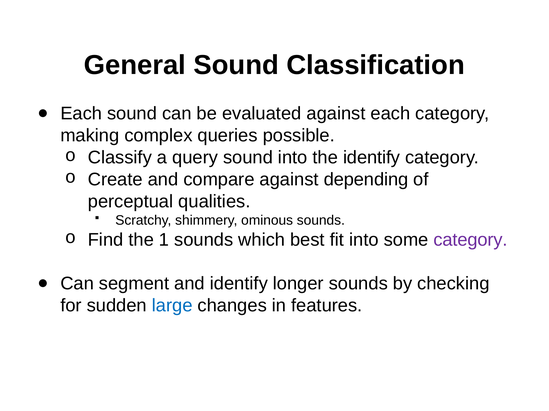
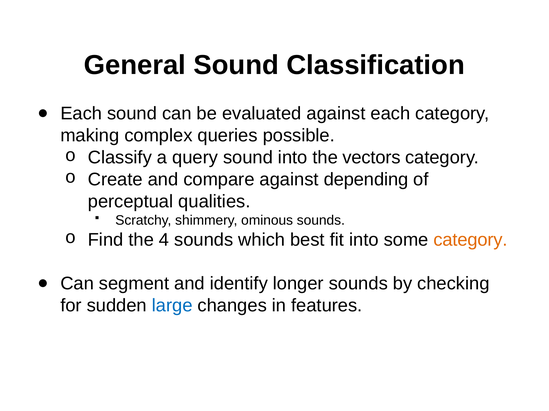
the identify: identify -> vectors
1: 1 -> 4
category at (471, 240) colour: purple -> orange
